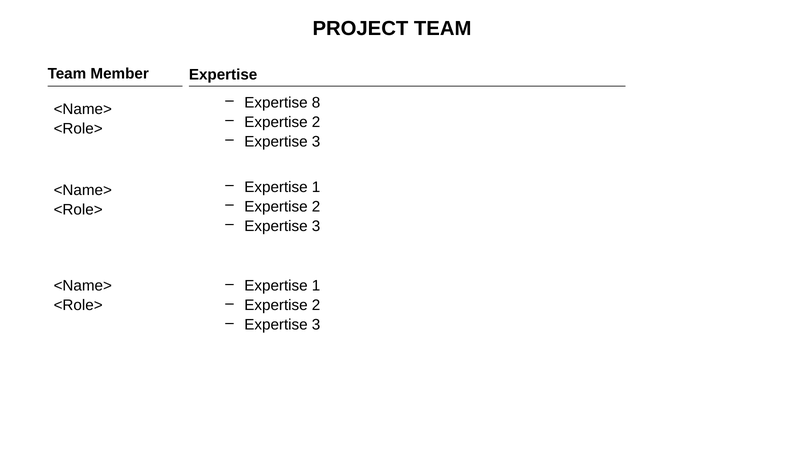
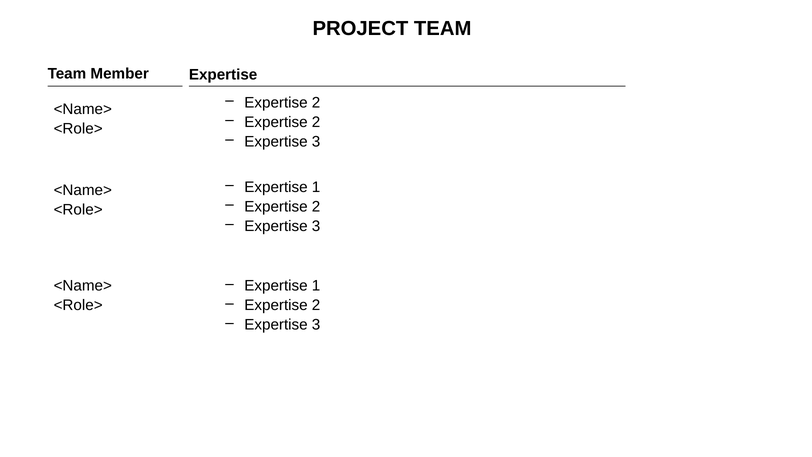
8 at (316, 103): 8 -> 2
